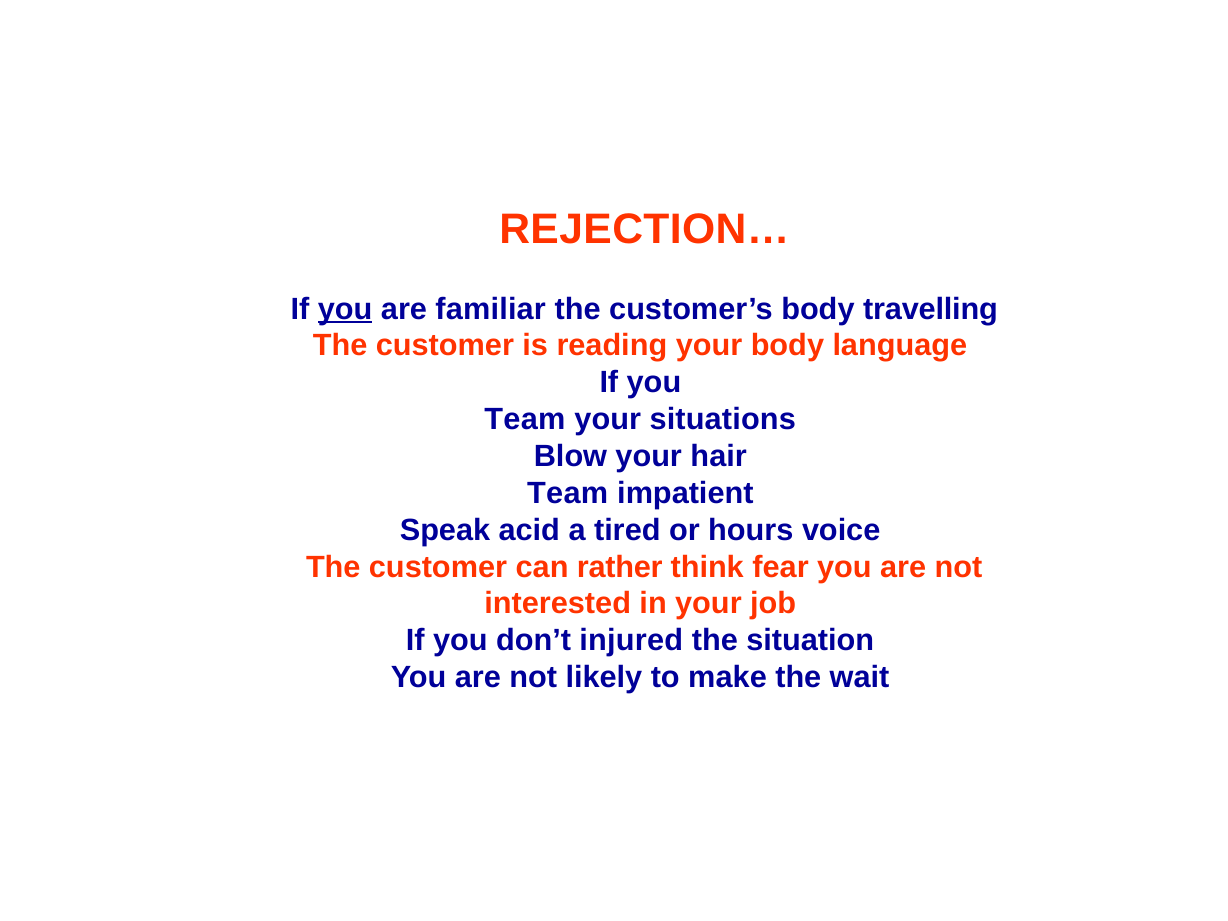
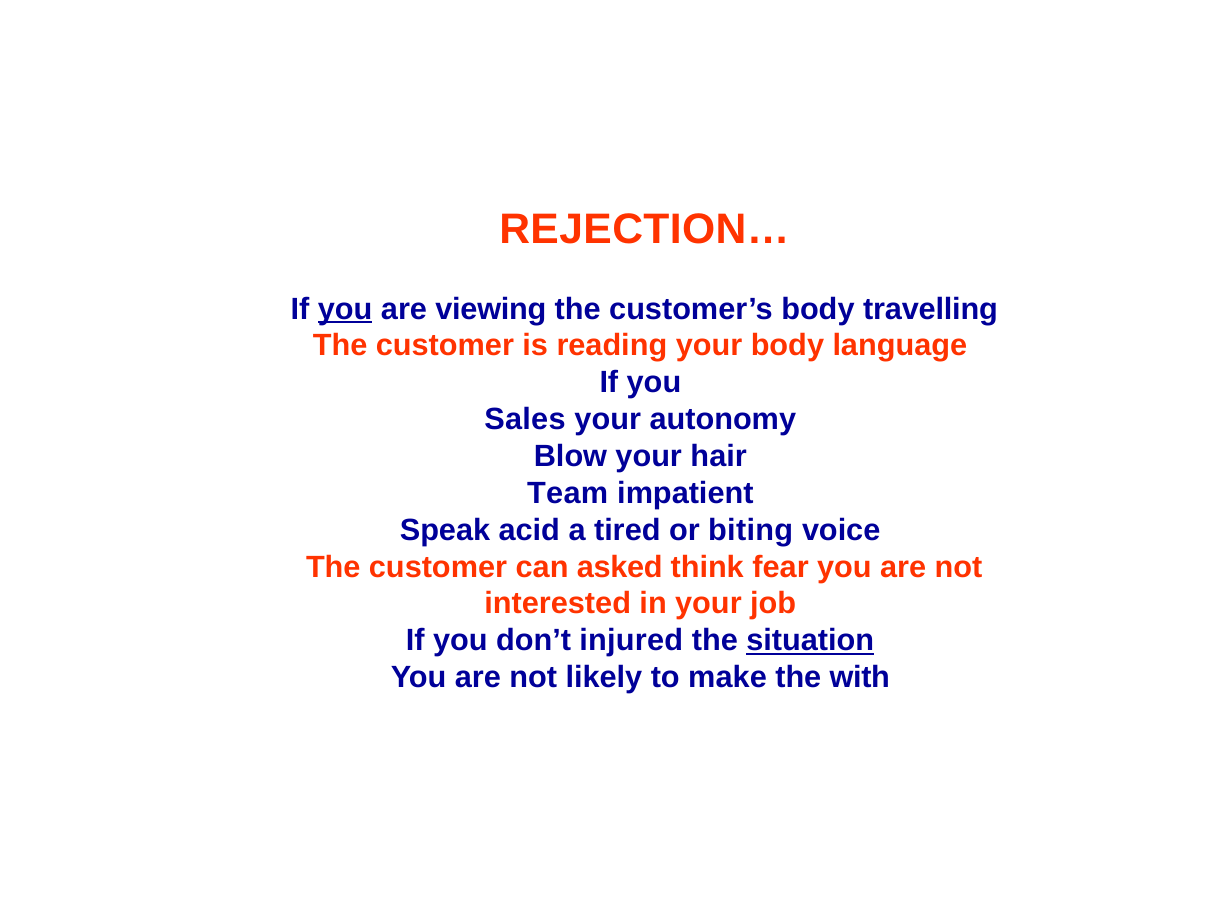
familiar: familiar -> viewing
Team at (525, 420): Team -> Sales
situations: situations -> autonomy
hours: hours -> biting
rather: rather -> asked
situation underline: none -> present
wait: wait -> with
